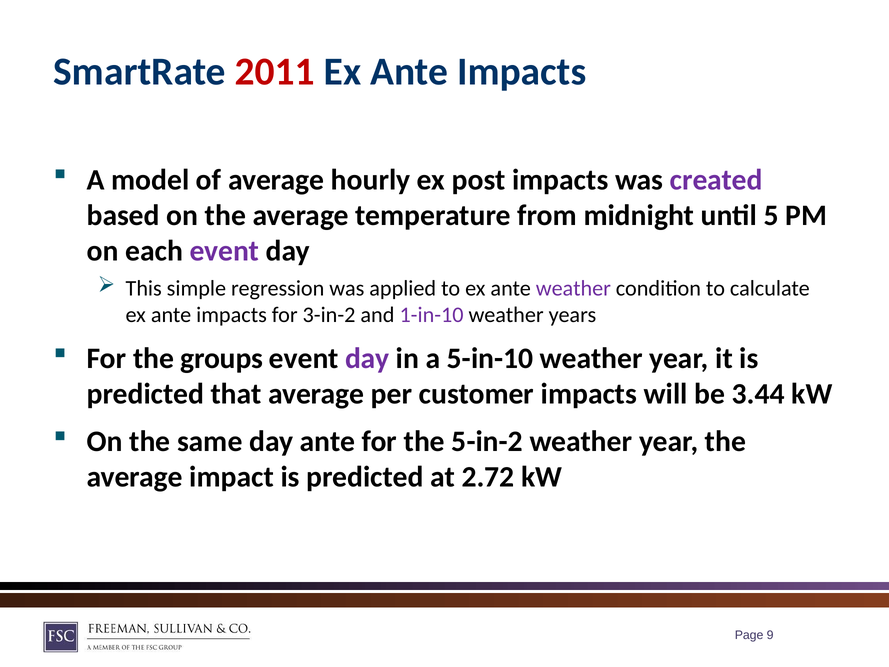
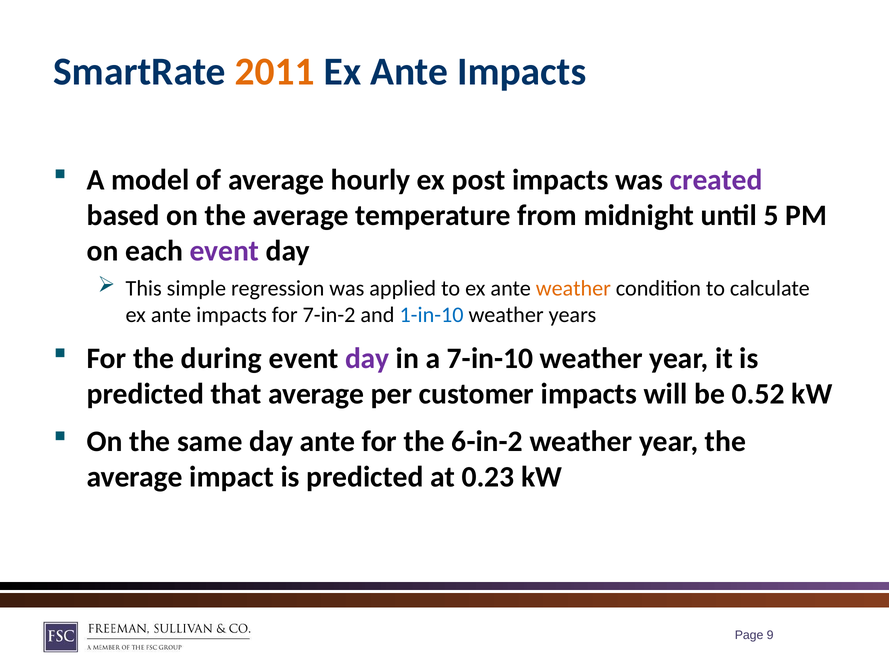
2011 colour: red -> orange
weather at (573, 288) colour: purple -> orange
3-in-2: 3-in-2 -> 7-in-2
1-in-10 colour: purple -> blue
groups: groups -> during
5-in-10: 5-in-10 -> 7-in-10
3.44: 3.44 -> 0.52
5-in-2: 5-in-2 -> 6-in-2
2.72: 2.72 -> 0.23
